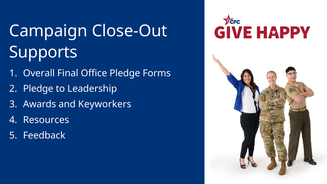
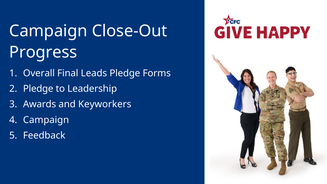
Supports: Supports -> Progress
Office: Office -> Leads
Resources at (46, 120): Resources -> Campaign
